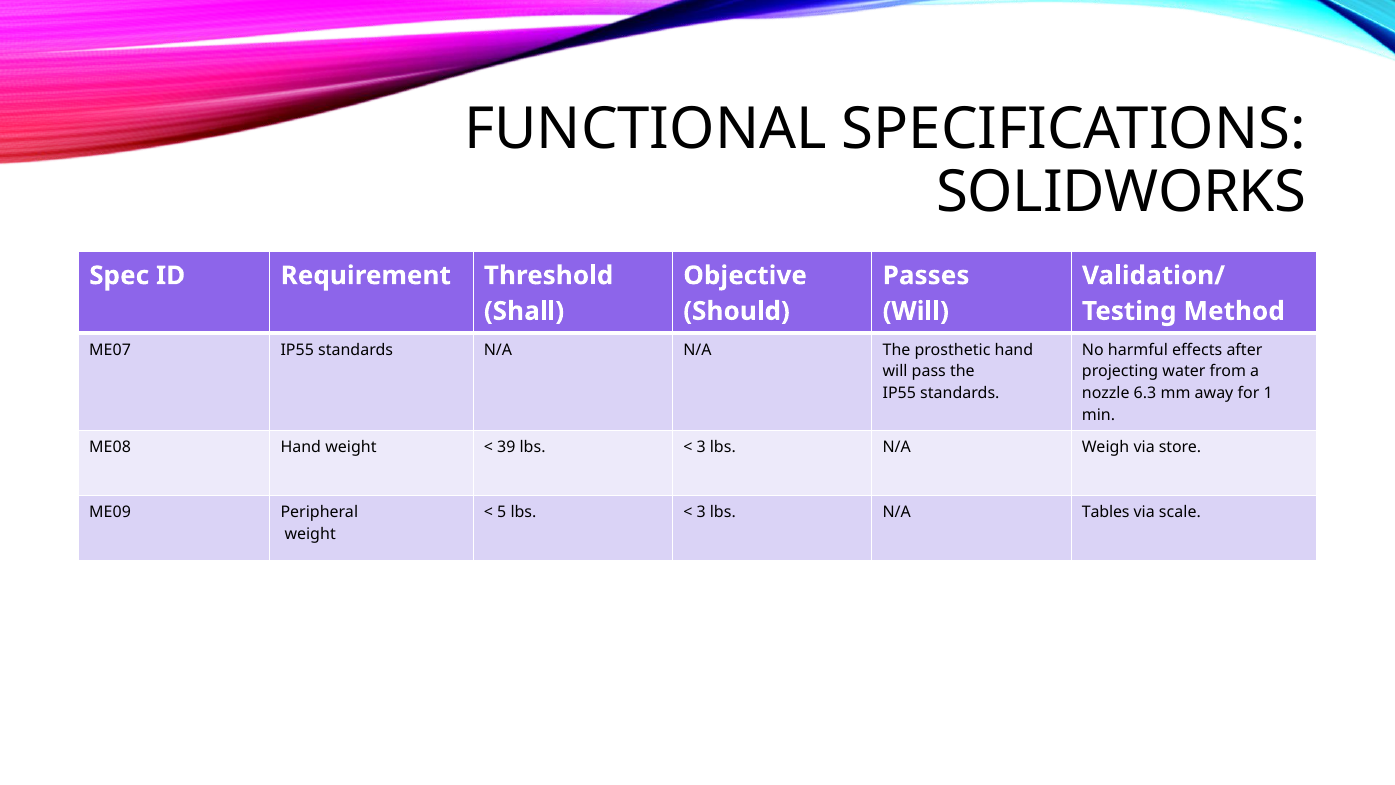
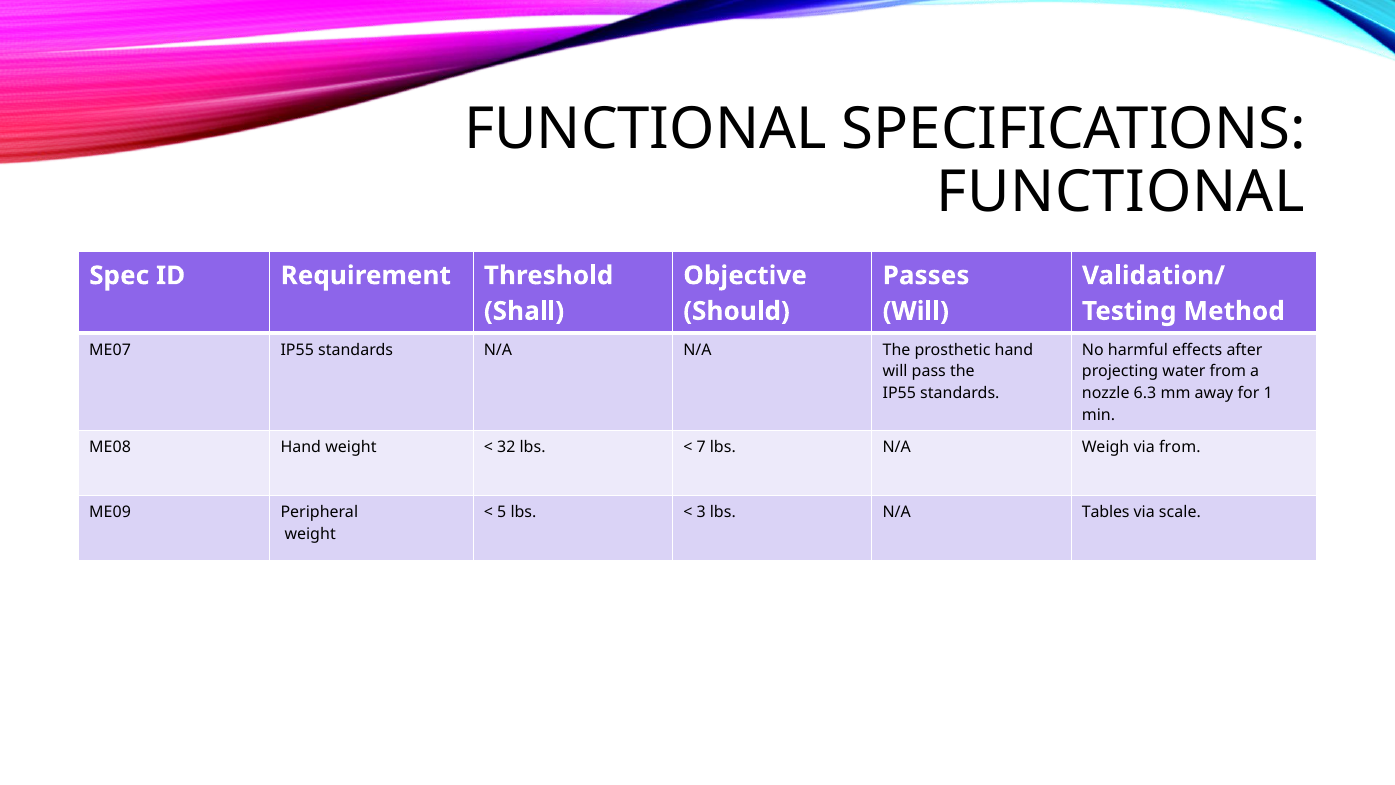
SOLIDWORKS at (1121, 192): SOLIDWORKS -> FUNCTIONAL
39: 39 -> 32
3 at (701, 447): 3 -> 7
via store: store -> from
